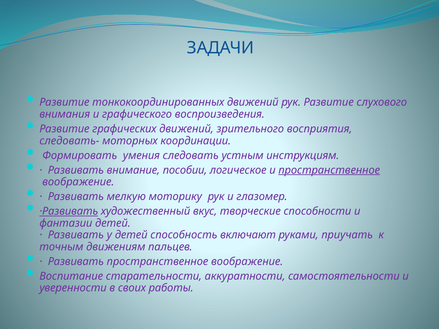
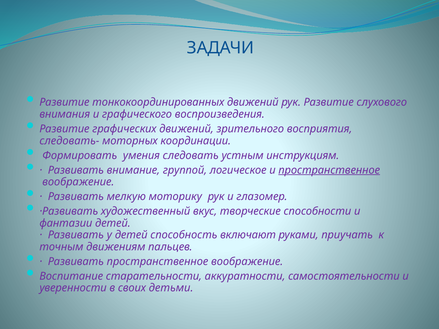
пособии: пособии -> группой
·Развивать underline: present -> none
работы: работы -> детьми
